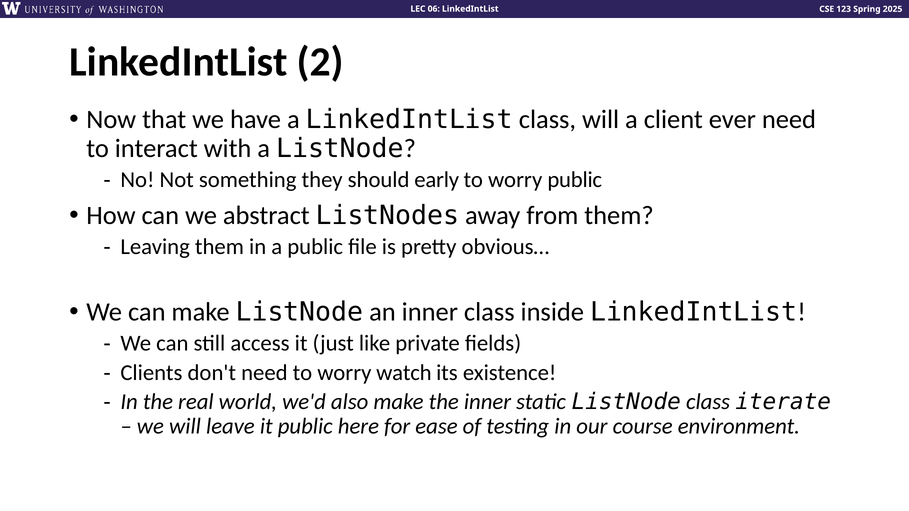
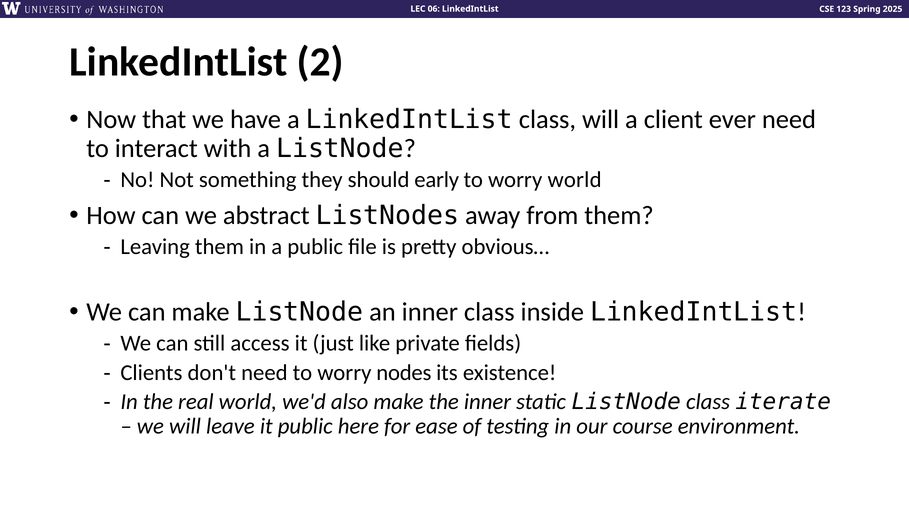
worry public: public -> world
watch: watch -> nodes
